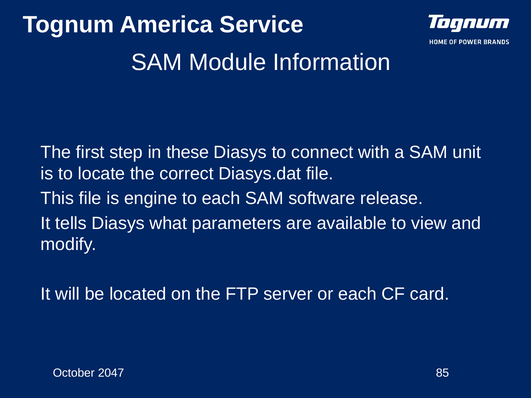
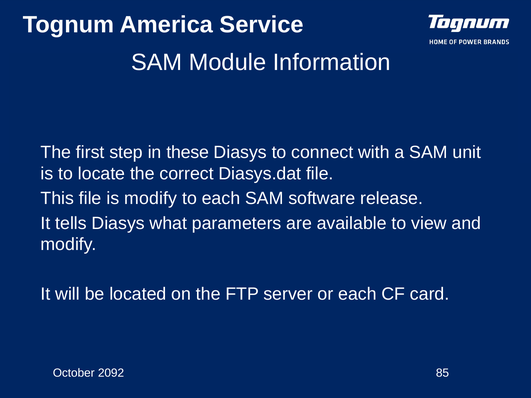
is engine: engine -> modify
2047: 2047 -> 2092
